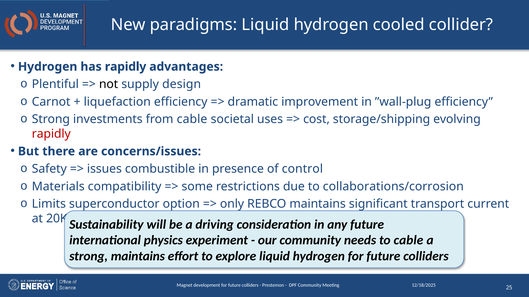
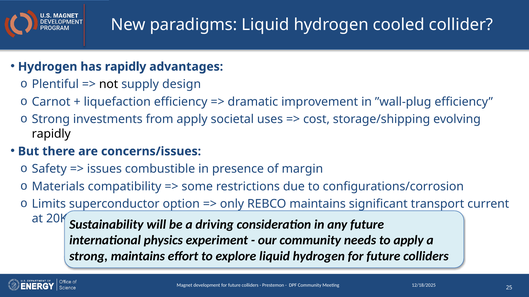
from cable: cable -> apply
rapidly at (51, 134) colour: red -> black
control: control -> margin
collaborations/corrosion: collaborations/corrosion -> configurations/corrosion
to cable: cable -> apply
